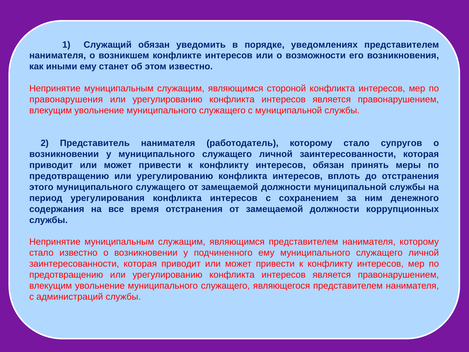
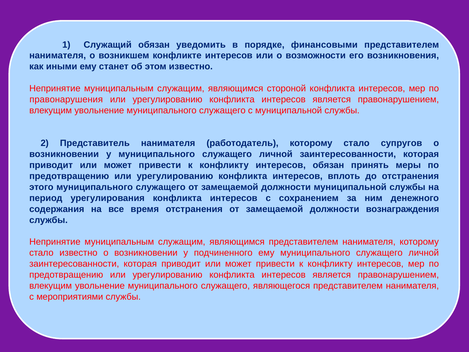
уведомлениях: уведомлениях -> финансовыми
коррупционных: коррупционных -> вознаграждения
администраций: администраций -> мероприятиями
